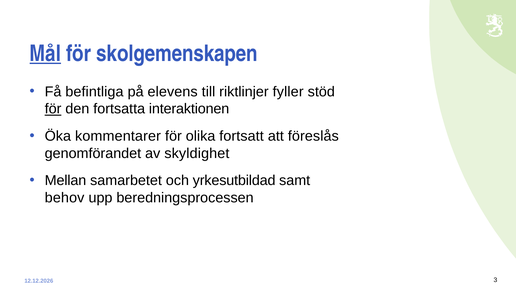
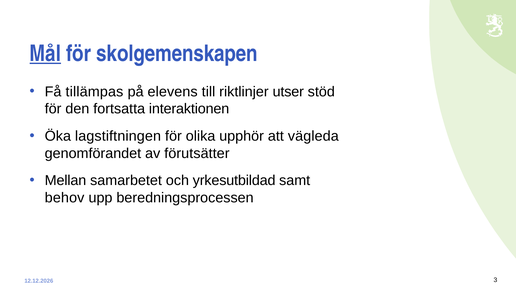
befintliga: befintliga -> tillämpas
fyller: fyller -> utser
för at (53, 109) underline: present -> none
kommentarer: kommentarer -> lagstiftningen
fortsatt: fortsatt -> upphör
föreslås: föreslås -> vägleda
skyldighet: skyldighet -> förutsätter
